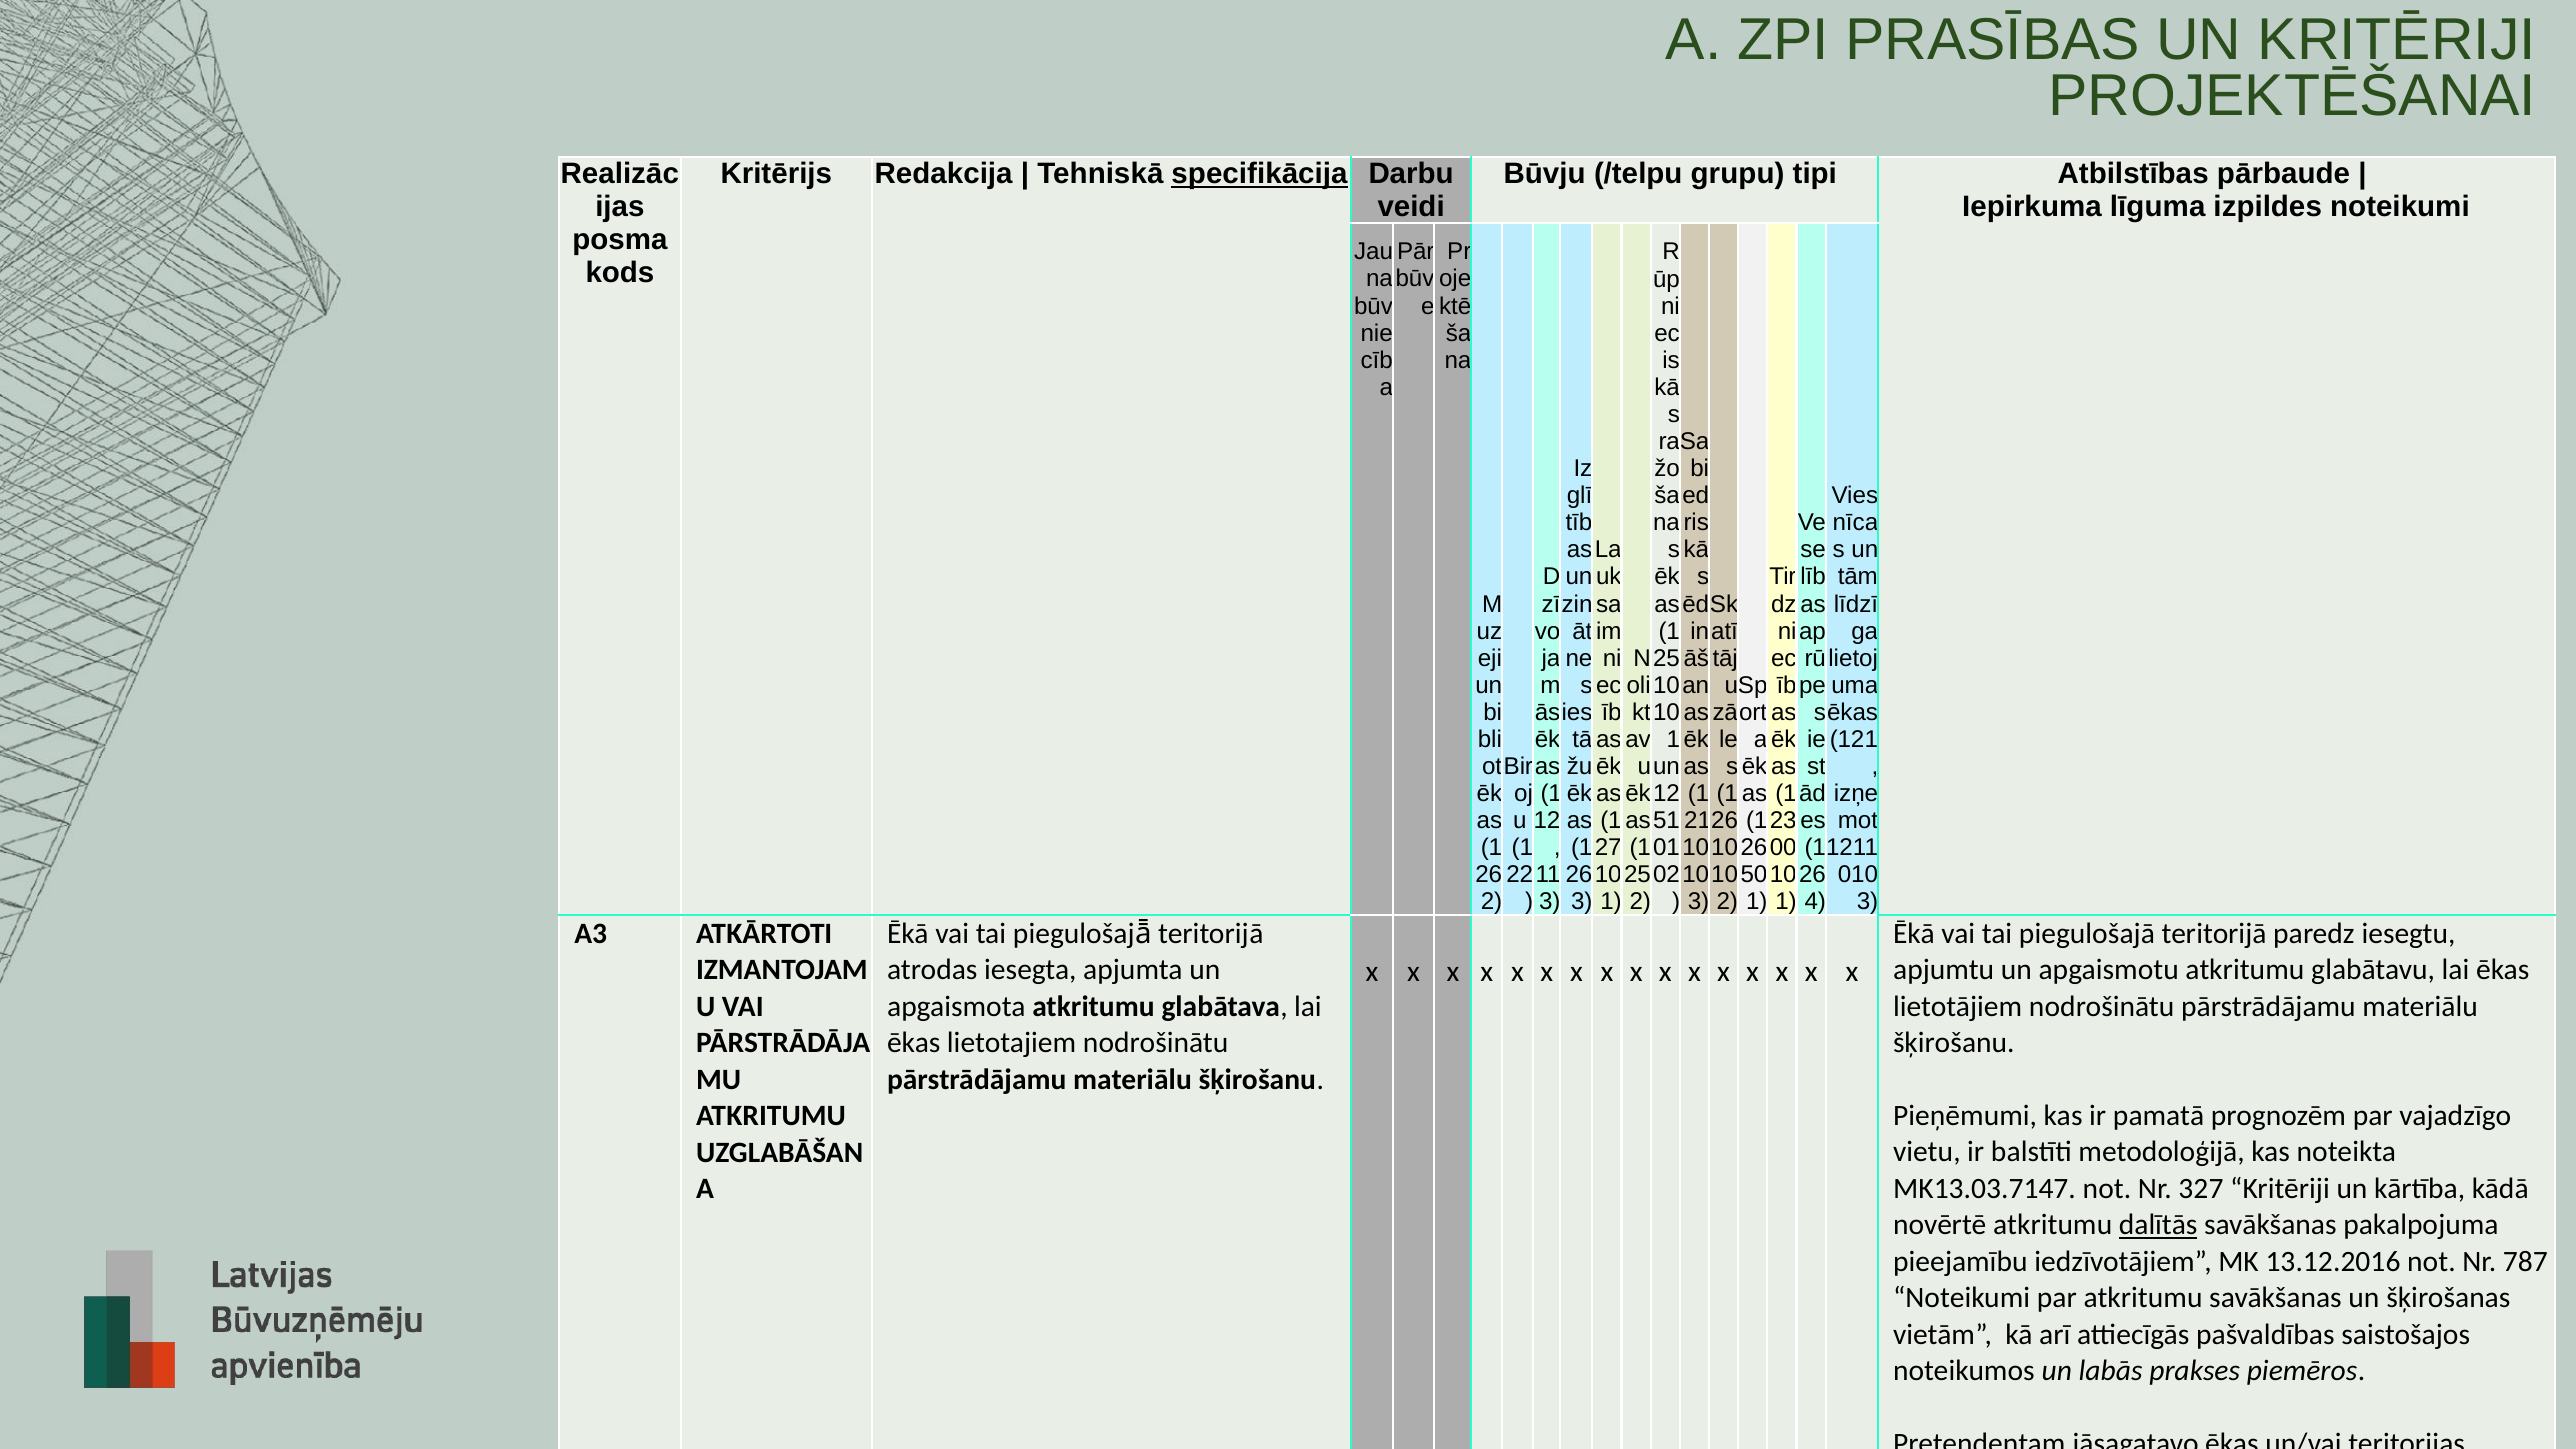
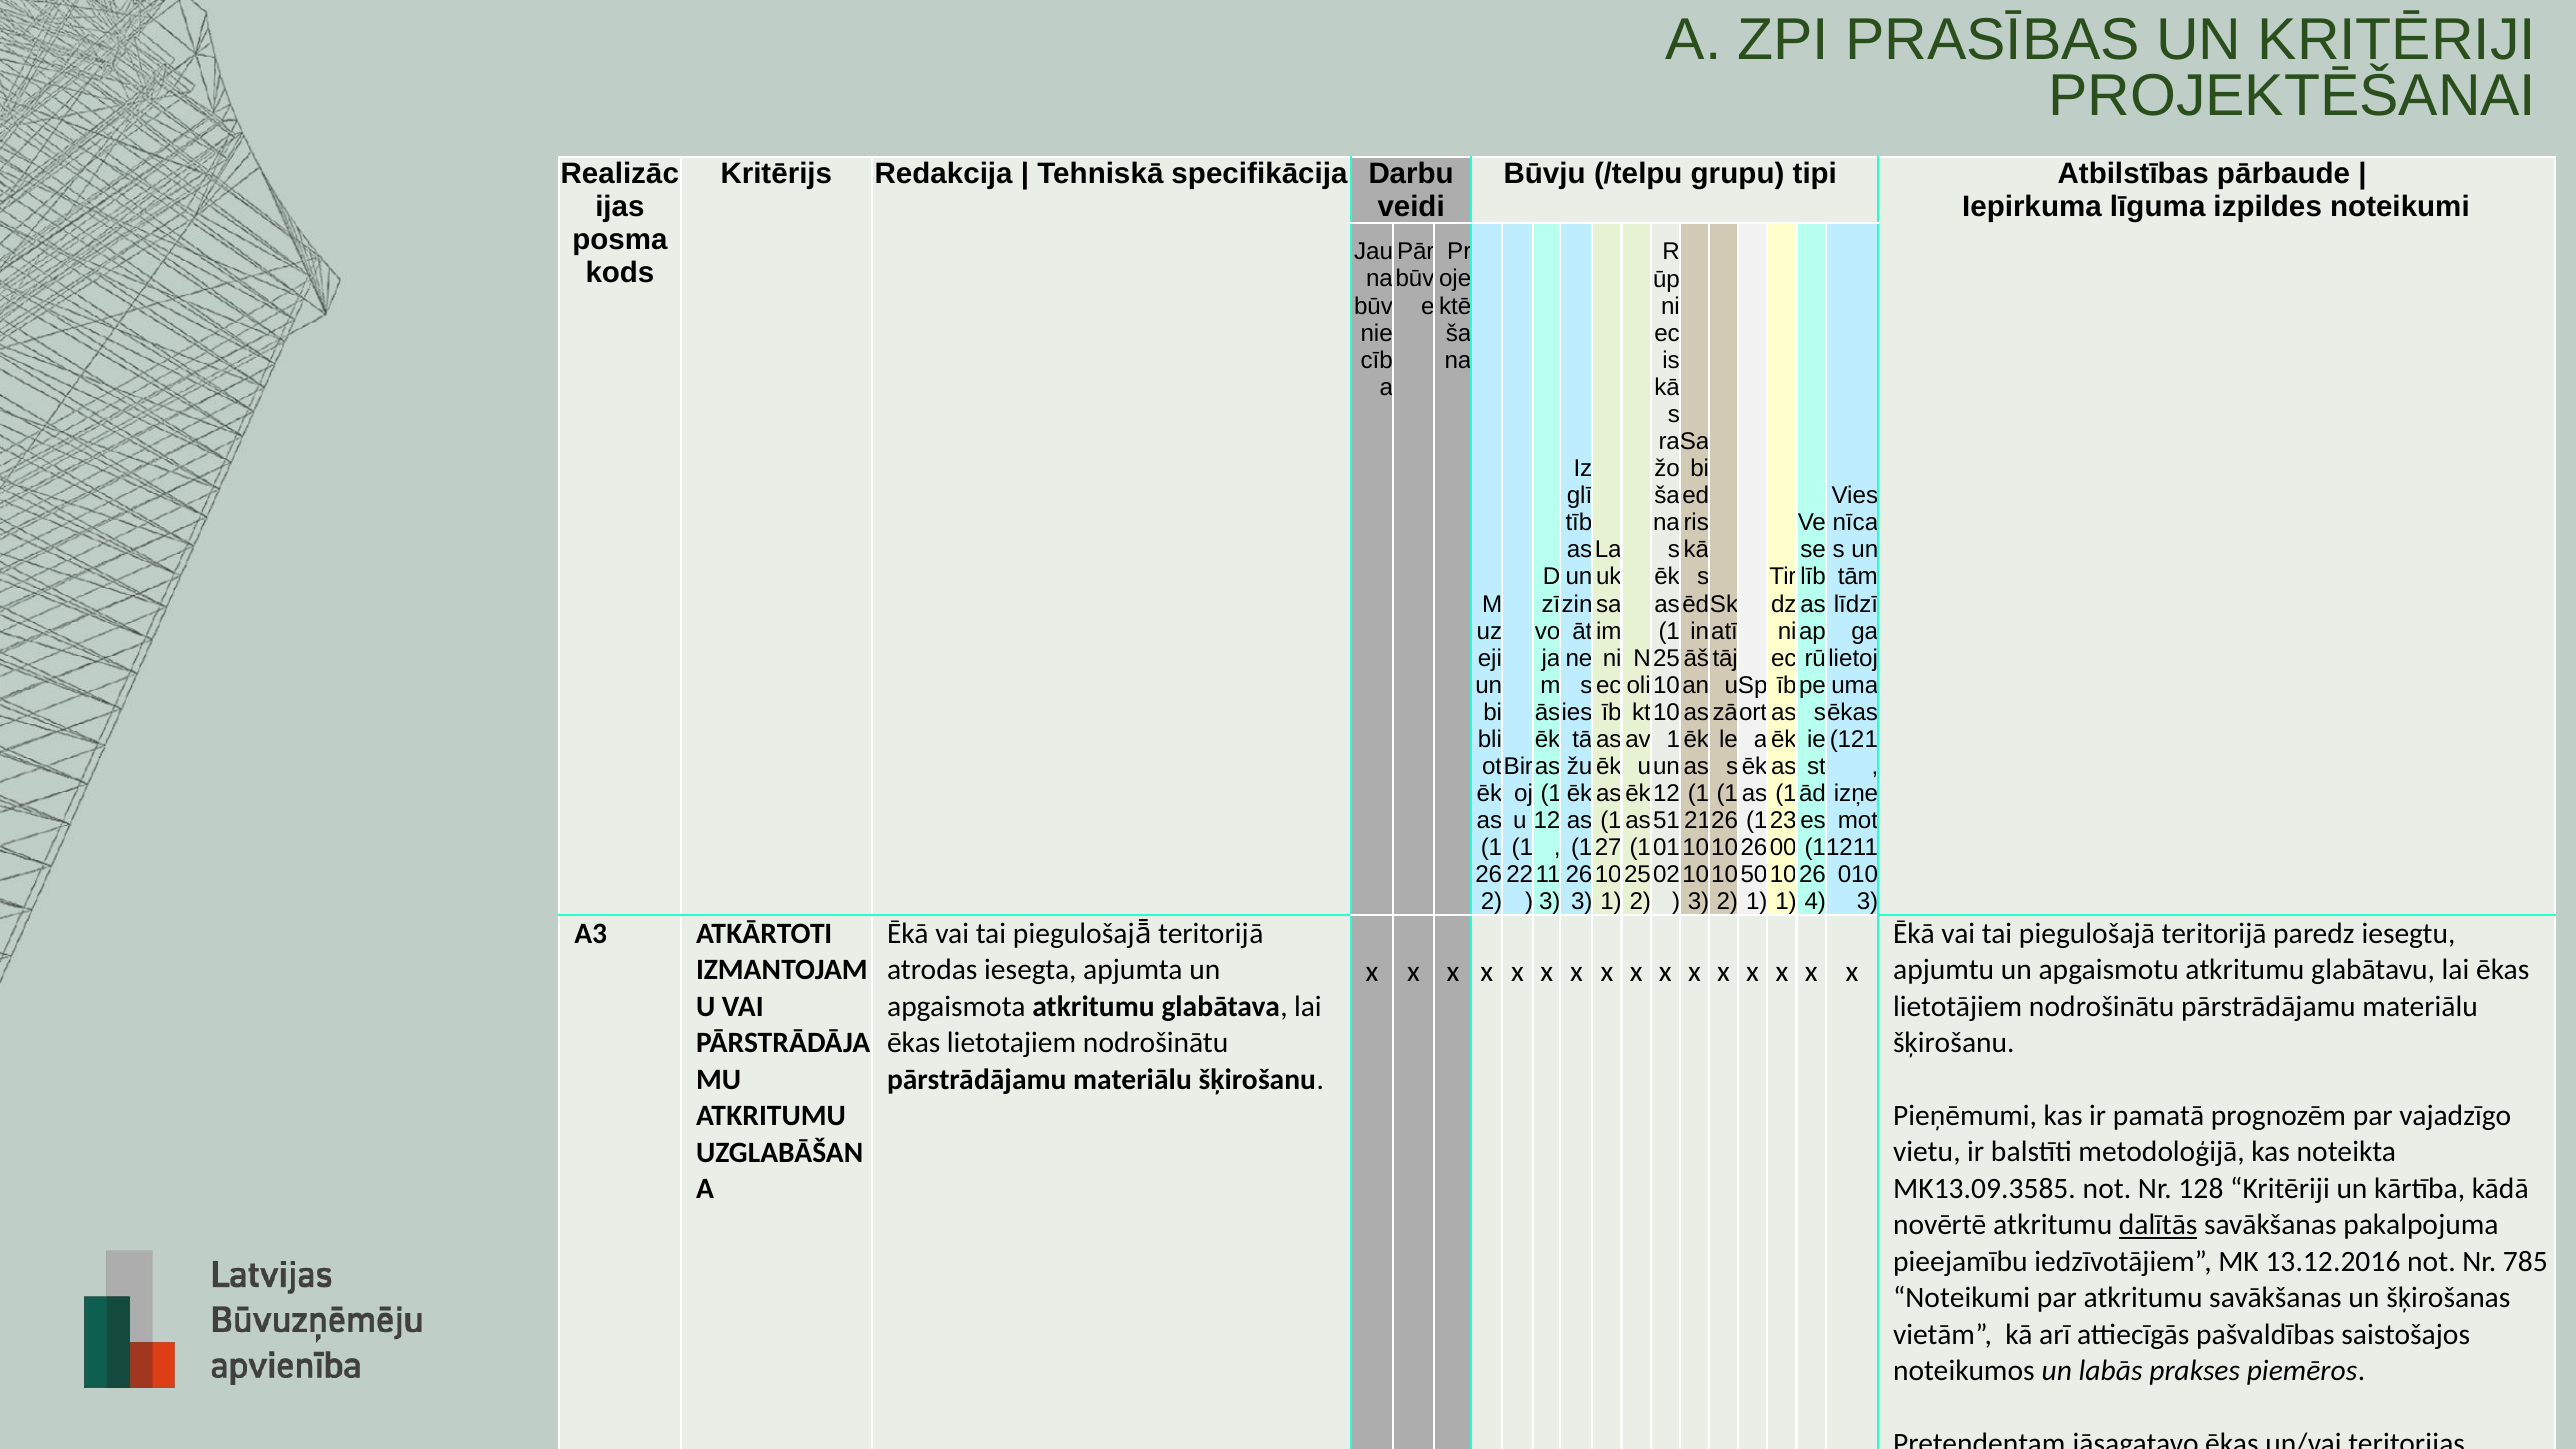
specifikācija underline: present -> none
MK13.03.7147: MK13.03.7147 -> MK13.09.3585
327: 327 -> 128
787: 787 -> 785
